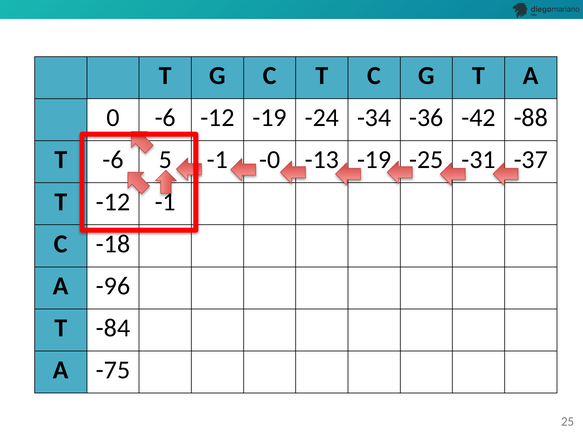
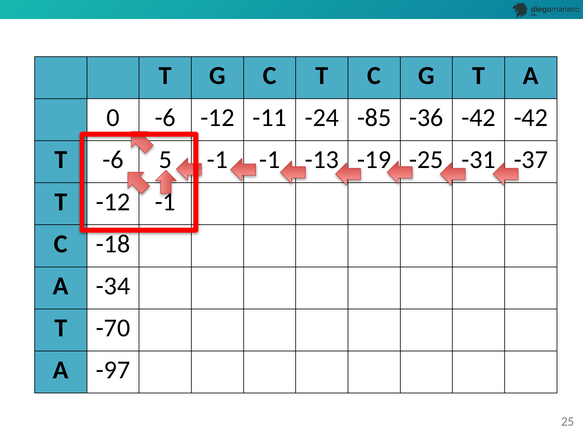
-12 -19: -19 -> -11
-34: -34 -> -85
-42 -88: -88 -> -42
-1 -0: -0 -> -1
-96: -96 -> -34
-84: -84 -> -70
-75: -75 -> -97
